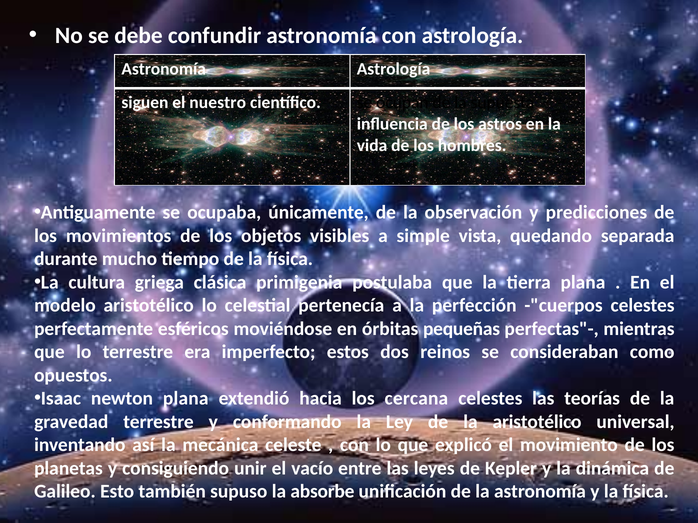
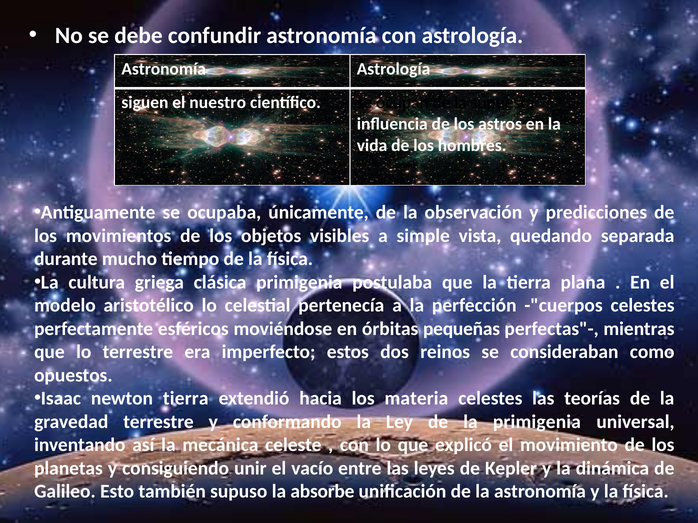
newton plana: plana -> tierra
cercana: cercana -> materia
la aristotélico: aristotélico -> primigenia
